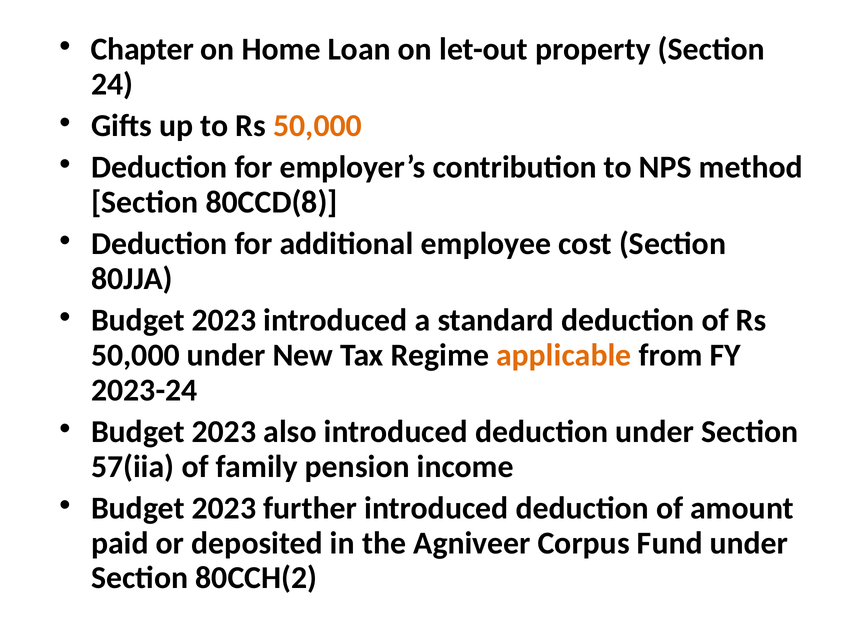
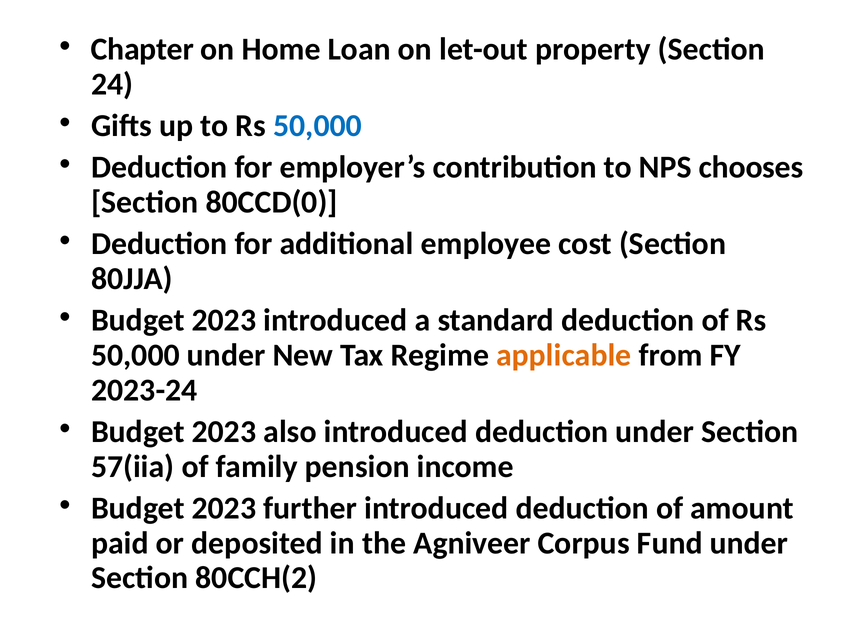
50,000 at (318, 126) colour: orange -> blue
method: method -> chooses
80CCD(8: 80CCD(8 -> 80CCD(0
